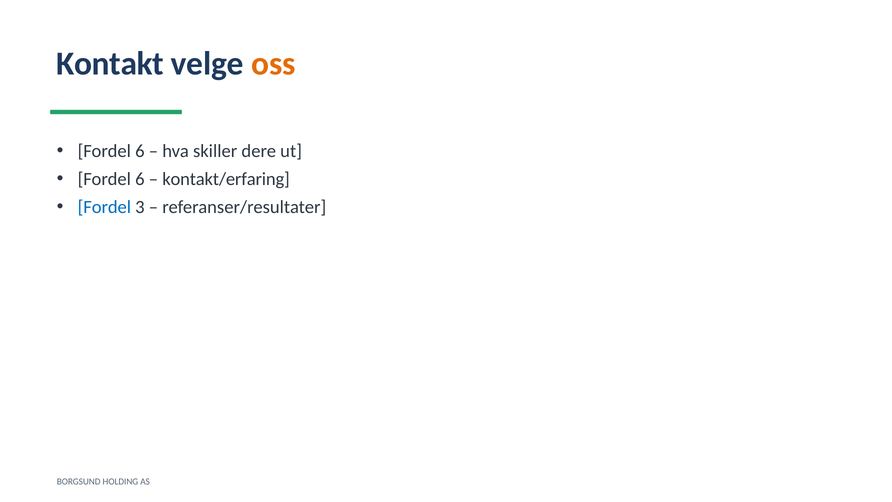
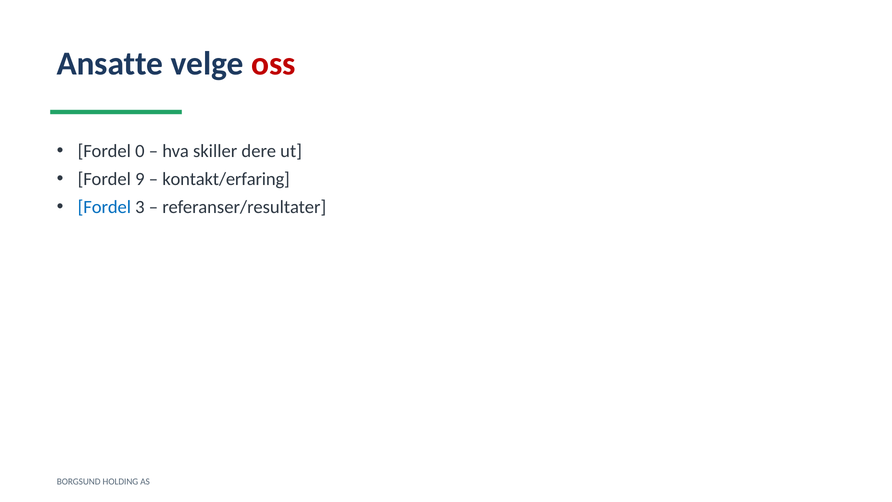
Kontakt: Kontakt -> Ansatte
oss colour: orange -> red
6 at (140, 151): 6 -> 0
6 at (140, 179): 6 -> 9
